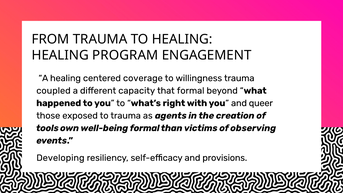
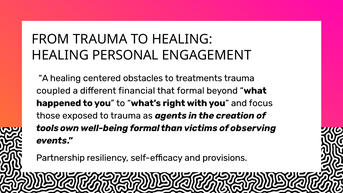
PROGRAM: PROGRAM -> PERSONAL
coverage: coverage -> obstacles
willingness: willingness -> treatments
capacity: capacity -> financial
queer: queer -> focus
Developing: Developing -> Partnership
